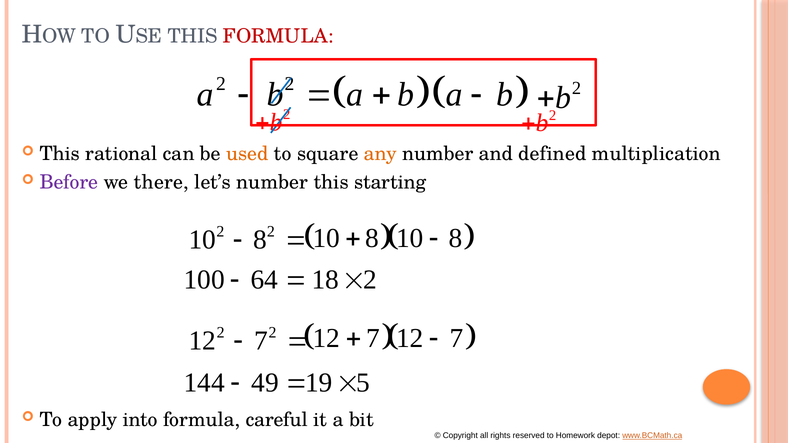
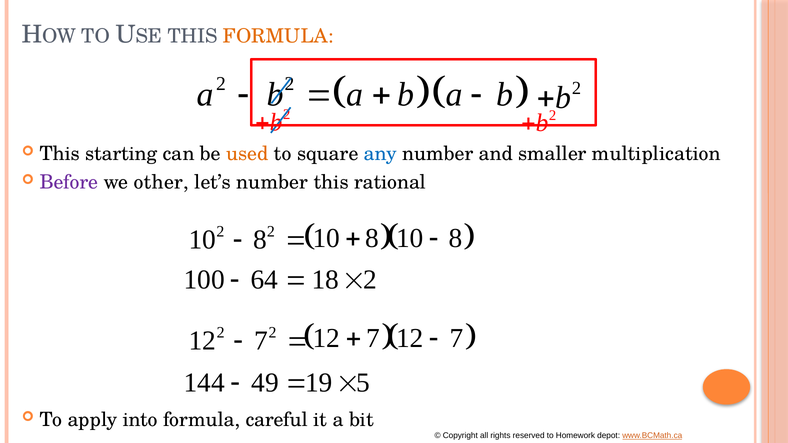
FORMULA at (278, 36) colour: red -> orange
rational: rational -> starting
any colour: orange -> blue
defined: defined -> smaller
there: there -> other
starting: starting -> rational
